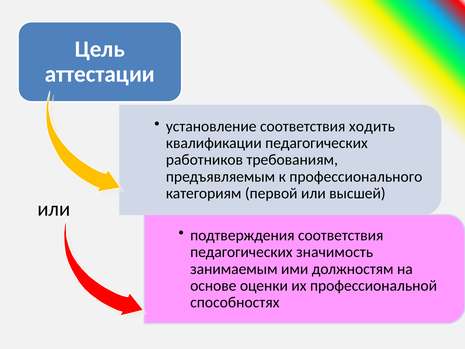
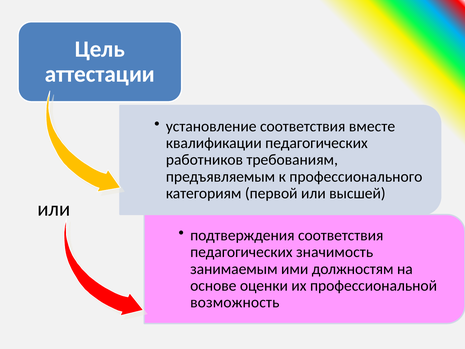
ходить: ходить -> вместе
способностях: способностях -> возможность
